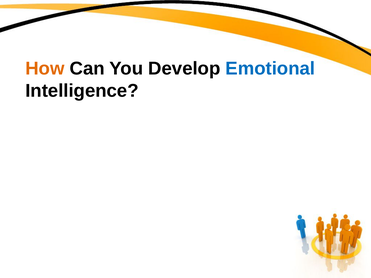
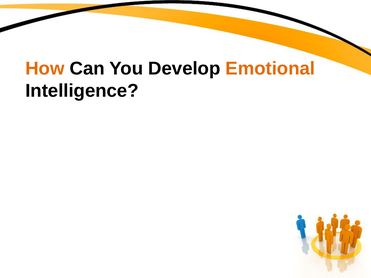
Emotional colour: blue -> orange
